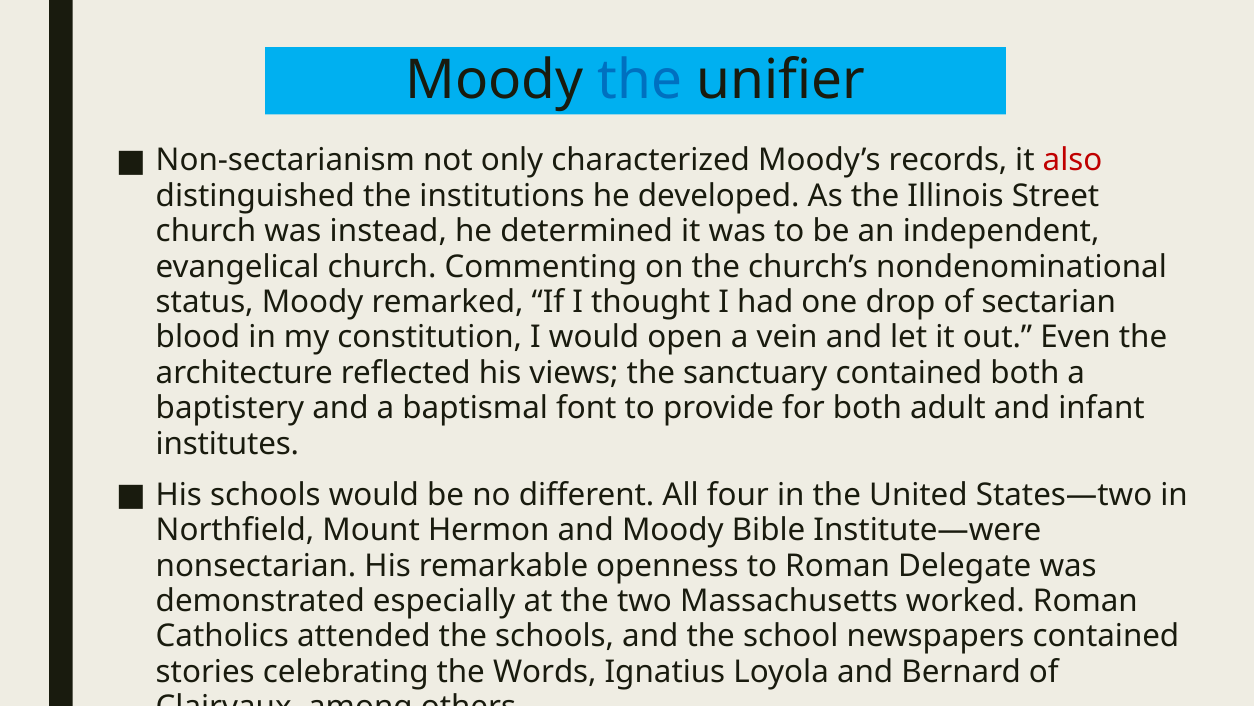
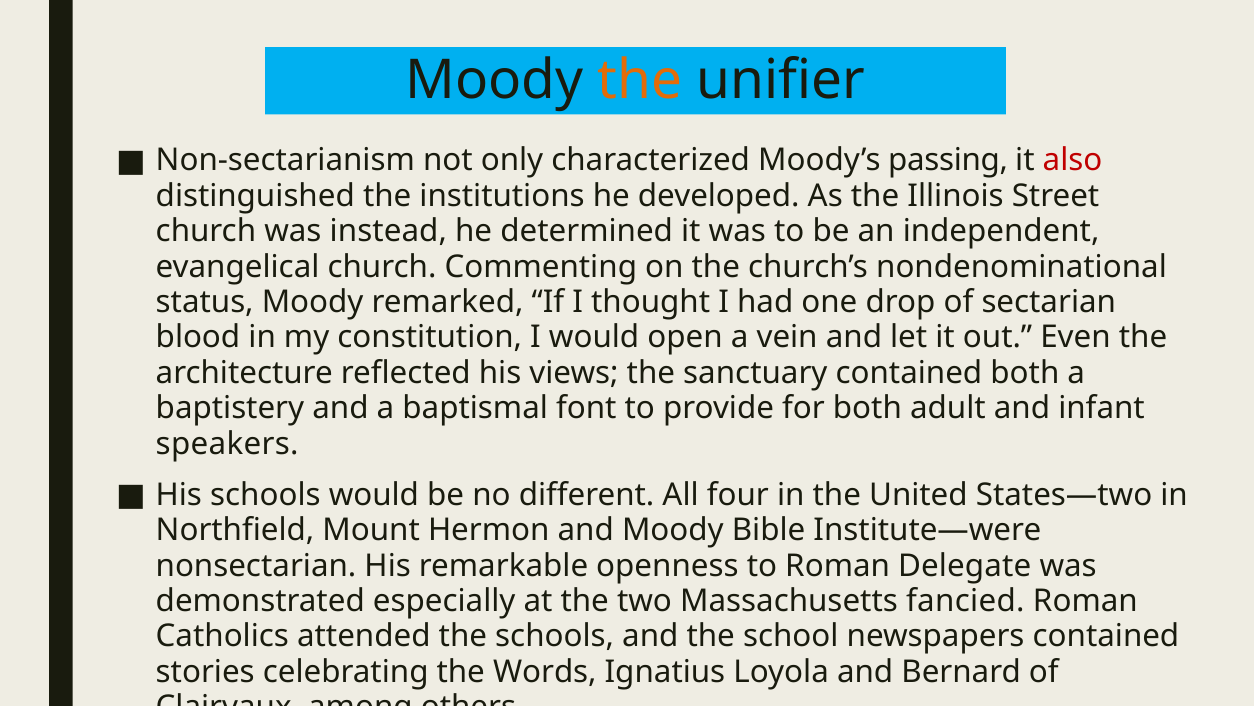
the at (640, 80) colour: blue -> orange
records: records -> passing
institutes: institutes -> speakers
worked: worked -> fancied
